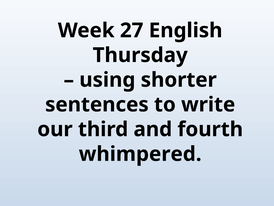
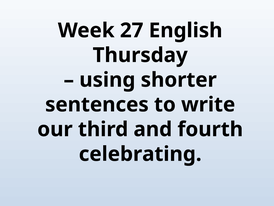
whimpered: whimpered -> celebrating
